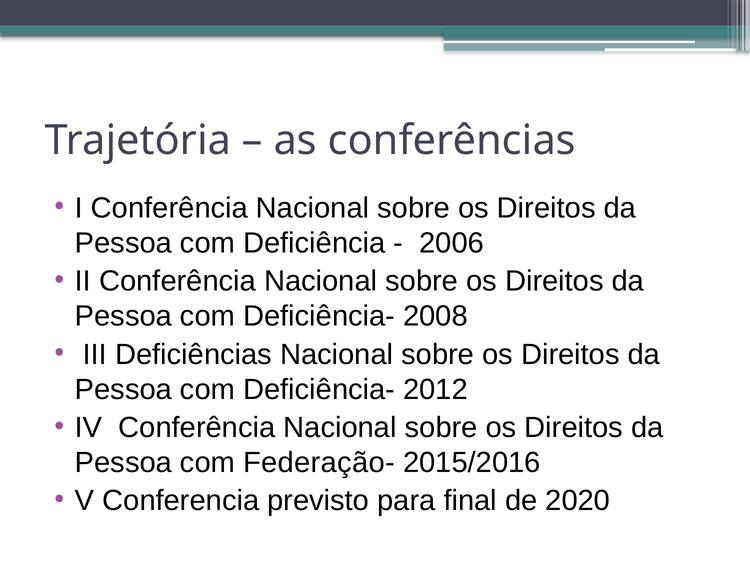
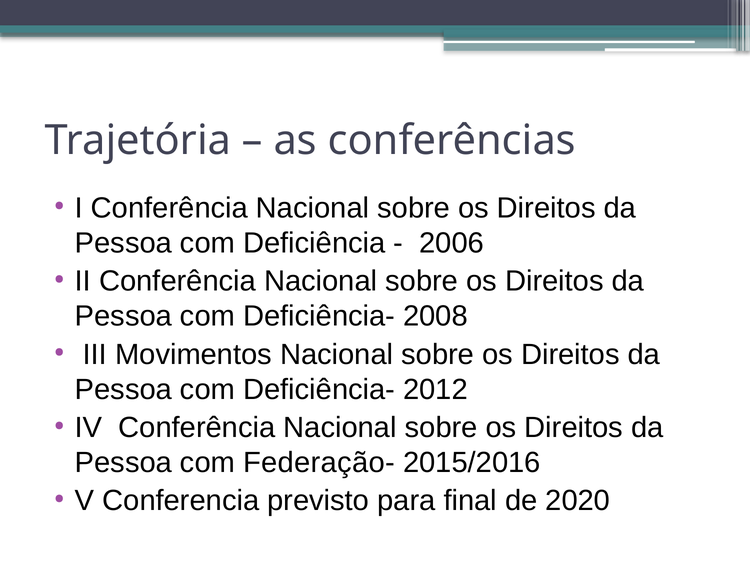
Deficiências: Deficiências -> Movimentos
